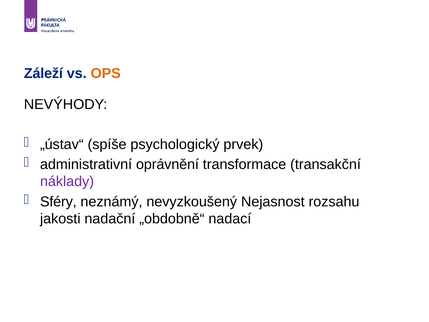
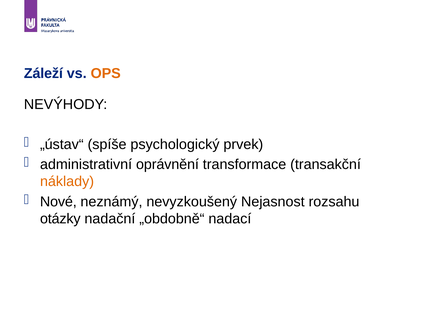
náklady colour: purple -> orange
Sféry: Sféry -> Nové
jakosti: jakosti -> otázky
